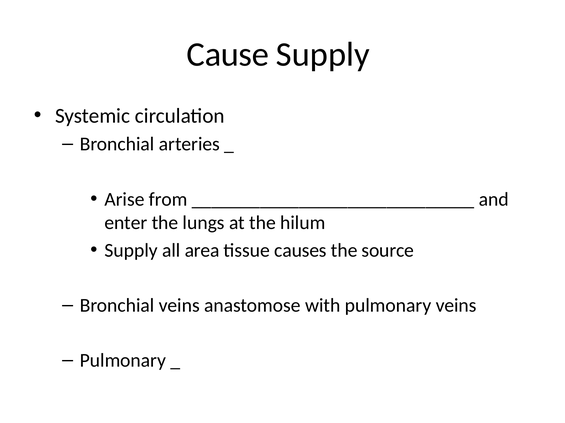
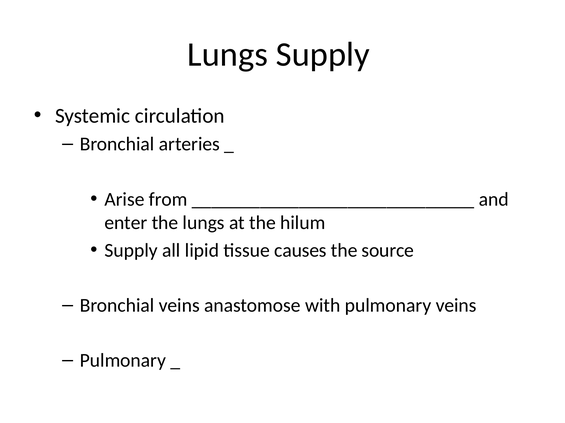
Cause at (228, 55): Cause -> Lungs
area: area -> lipid
